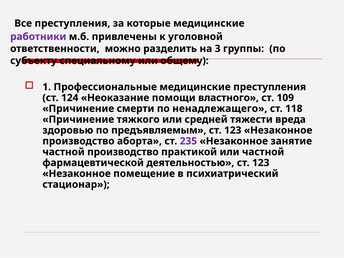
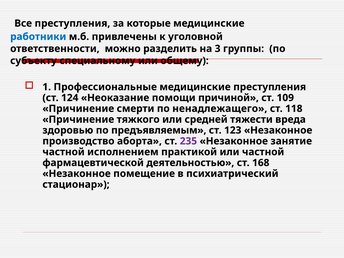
работники colour: purple -> blue
властного: властного -> причиной
частной производство: производство -> исполнением
деятельностью ст 123: 123 -> 168
